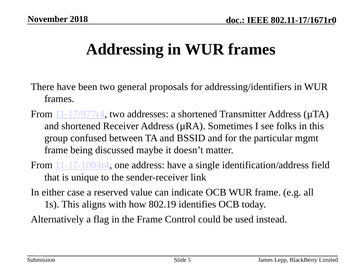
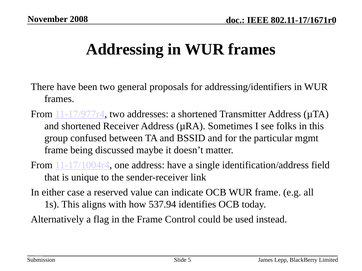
2018: 2018 -> 2008
802.19: 802.19 -> 537.94
